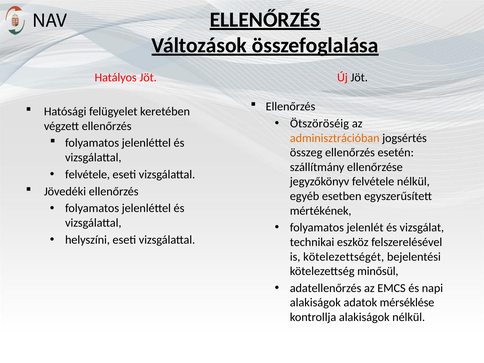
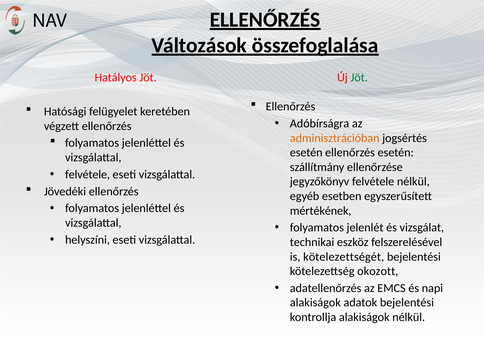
Jöt at (359, 78) colour: black -> green
Ötszöröséig: Ötszöröséig -> Adóbírságra
összeg at (306, 153): összeg -> esetén
minősül: minősül -> okozott
adatok mérséklése: mérséklése -> bejelentési
